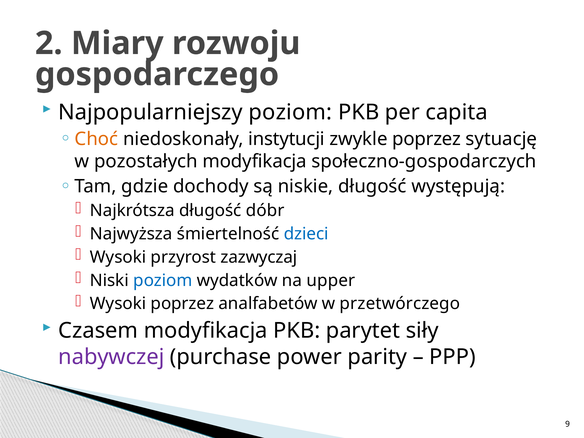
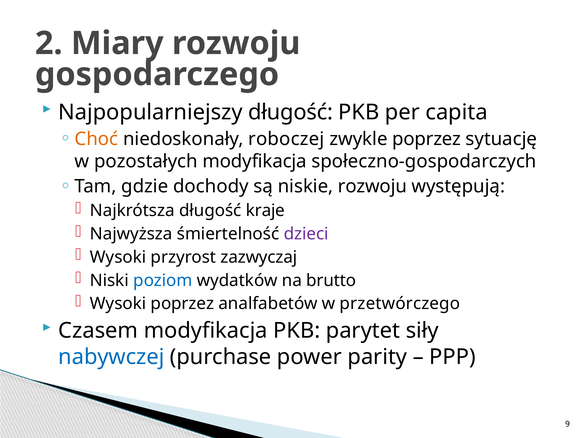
Najpopularniejszy poziom: poziom -> długość
instytucji: instytucji -> roboczej
niskie długość: długość -> rozwoju
dóbr: dóbr -> kraje
dzieci colour: blue -> purple
upper: upper -> brutto
nabywczej colour: purple -> blue
